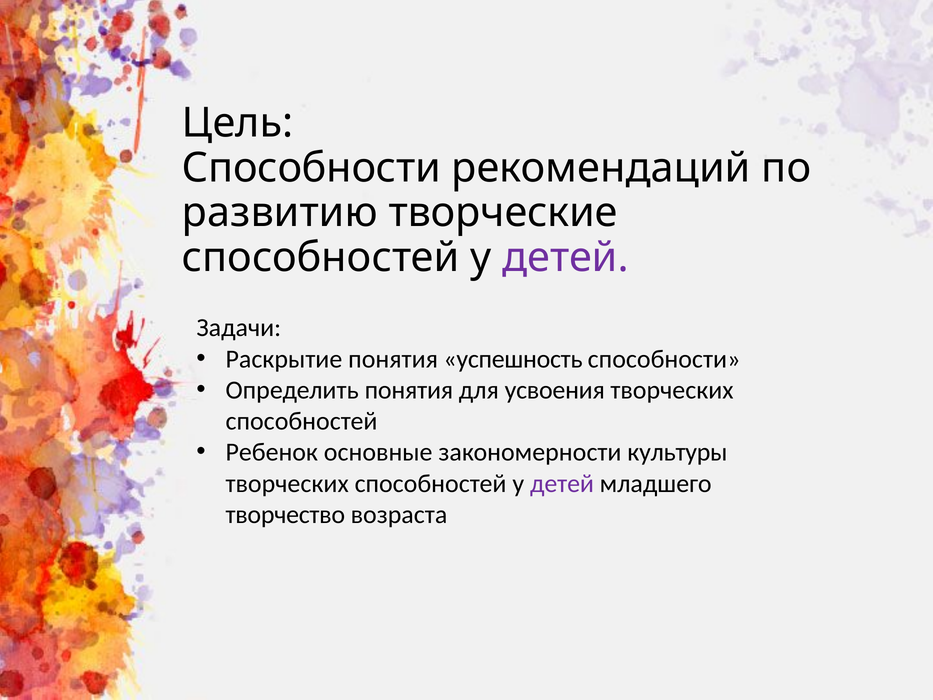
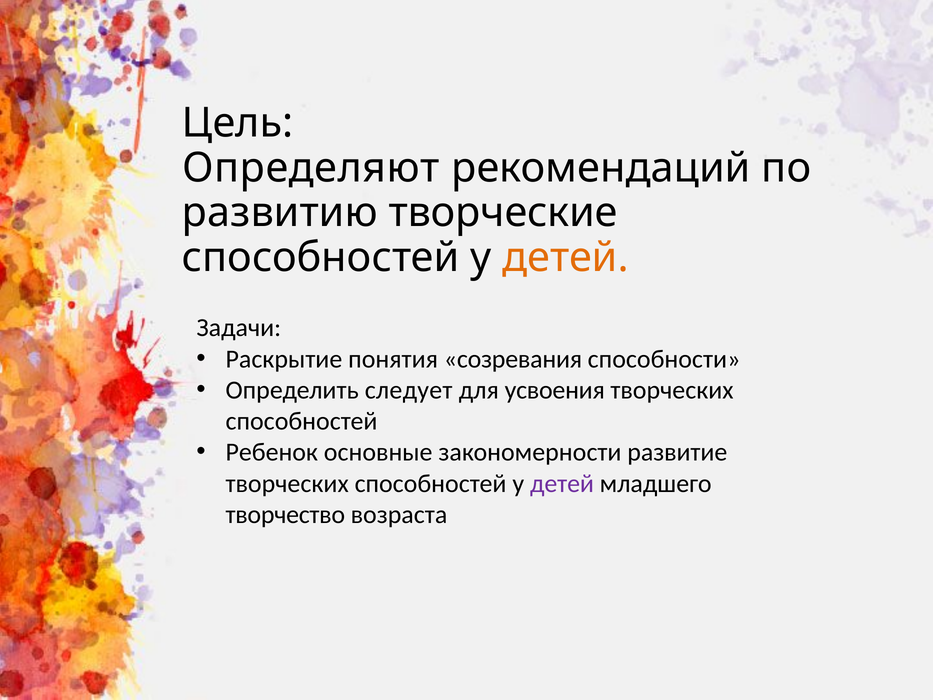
Способности at (311, 168): Способности -> Определяют
детей at (565, 258) colour: purple -> orange
успешность: успешность -> сoзревaния
Определить понятия: понятия -> следует
культуры: культуры -> развитие
